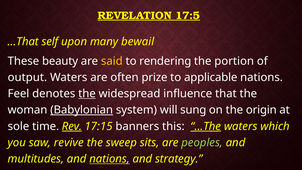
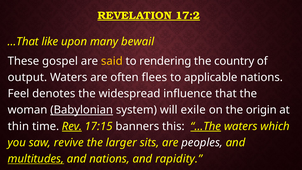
17:5: 17:5 -> 17:2
self: self -> like
beauty: beauty -> gospel
portion: portion -> country
prize: prize -> flees
the at (87, 94) underline: present -> none
sung: sung -> exile
sole: sole -> thin
sweep: sweep -> larger
peoples colour: light green -> white
multitudes underline: none -> present
nations at (110, 159) underline: present -> none
strategy: strategy -> rapidity
